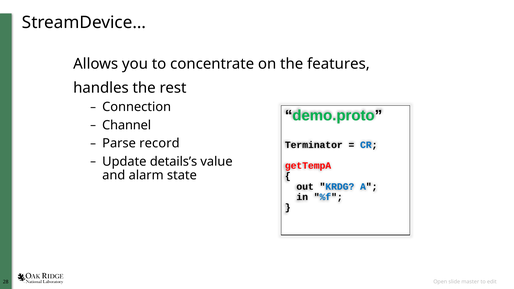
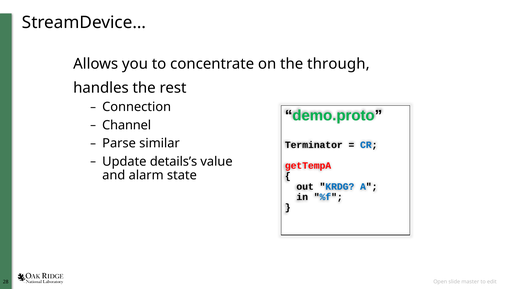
features: features -> through
record: record -> similar
